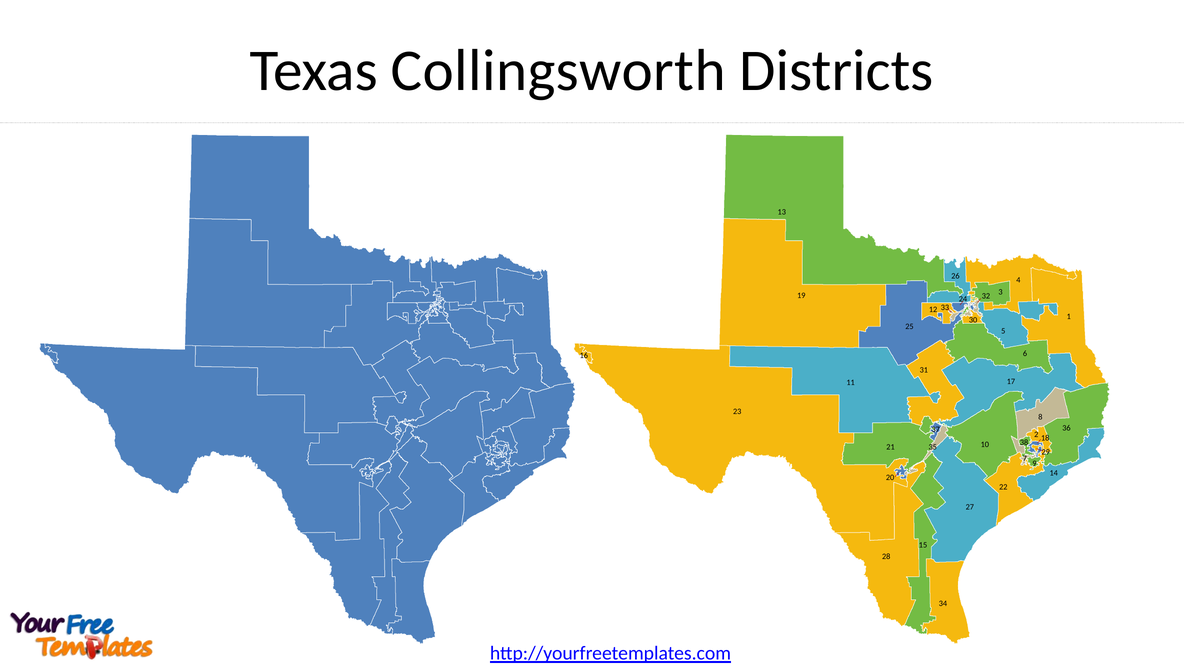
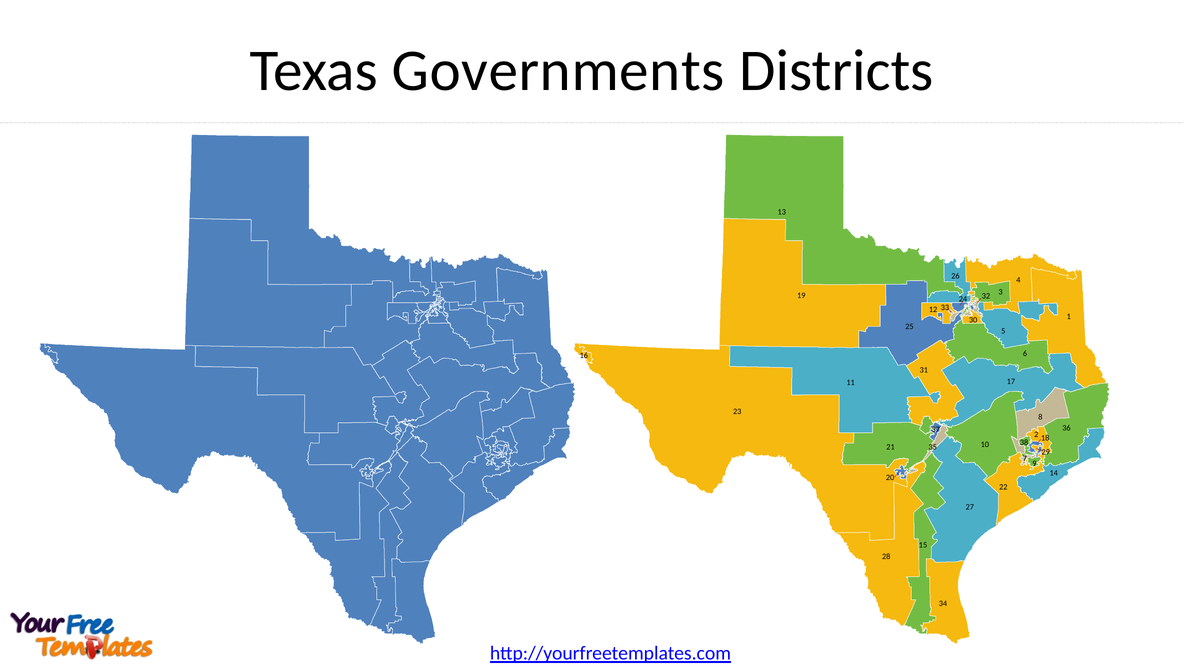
Collingsworth: Collingsworth -> Governments
